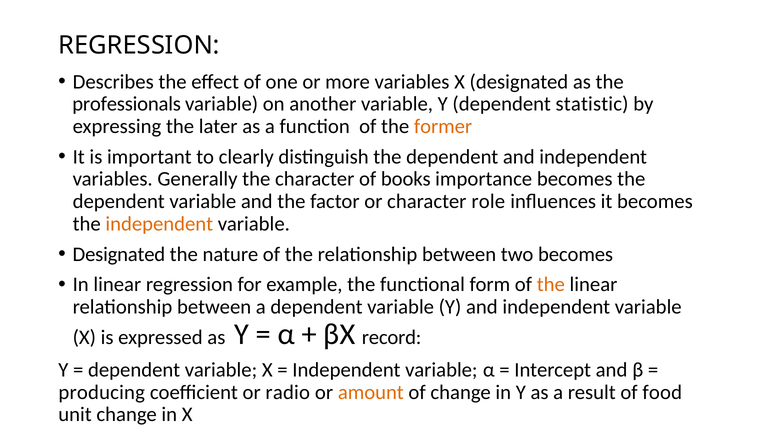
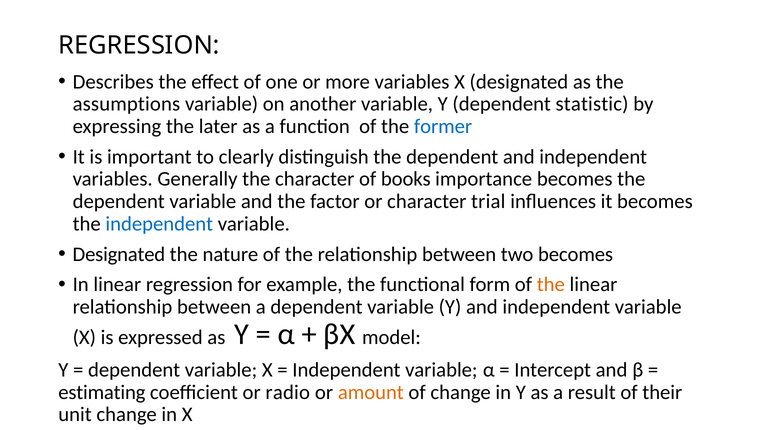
professionals: professionals -> assumptions
former colour: orange -> blue
role: role -> trial
independent at (159, 224) colour: orange -> blue
record: record -> model
producing: producing -> estimating
food: food -> their
